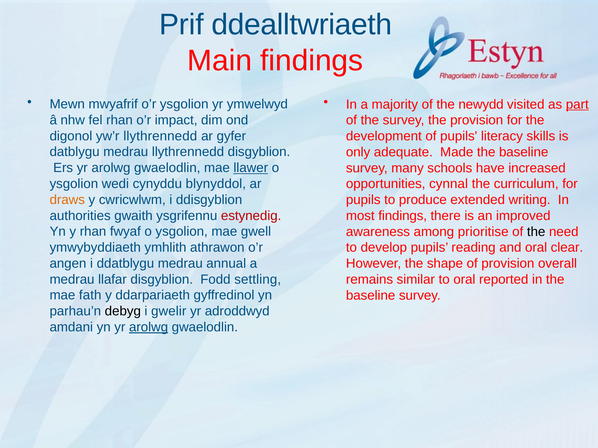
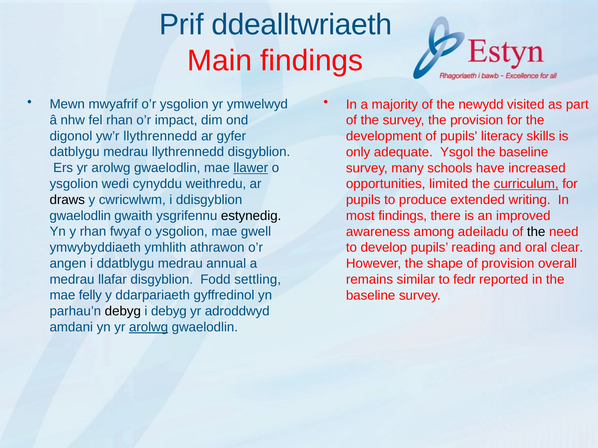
part underline: present -> none
Made: Made -> Ysgol
blynyddol: blynyddol -> weithredu
cynnal: cynnal -> limited
curriculum underline: none -> present
draws colour: orange -> black
authorities at (80, 216): authorities -> gwaelodlin
estynedig colour: red -> black
prioritise: prioritise -> adeiladu
to oral: oral -> fedr
fath: fath -> felly
i gwelir: gwelir -> debyg
